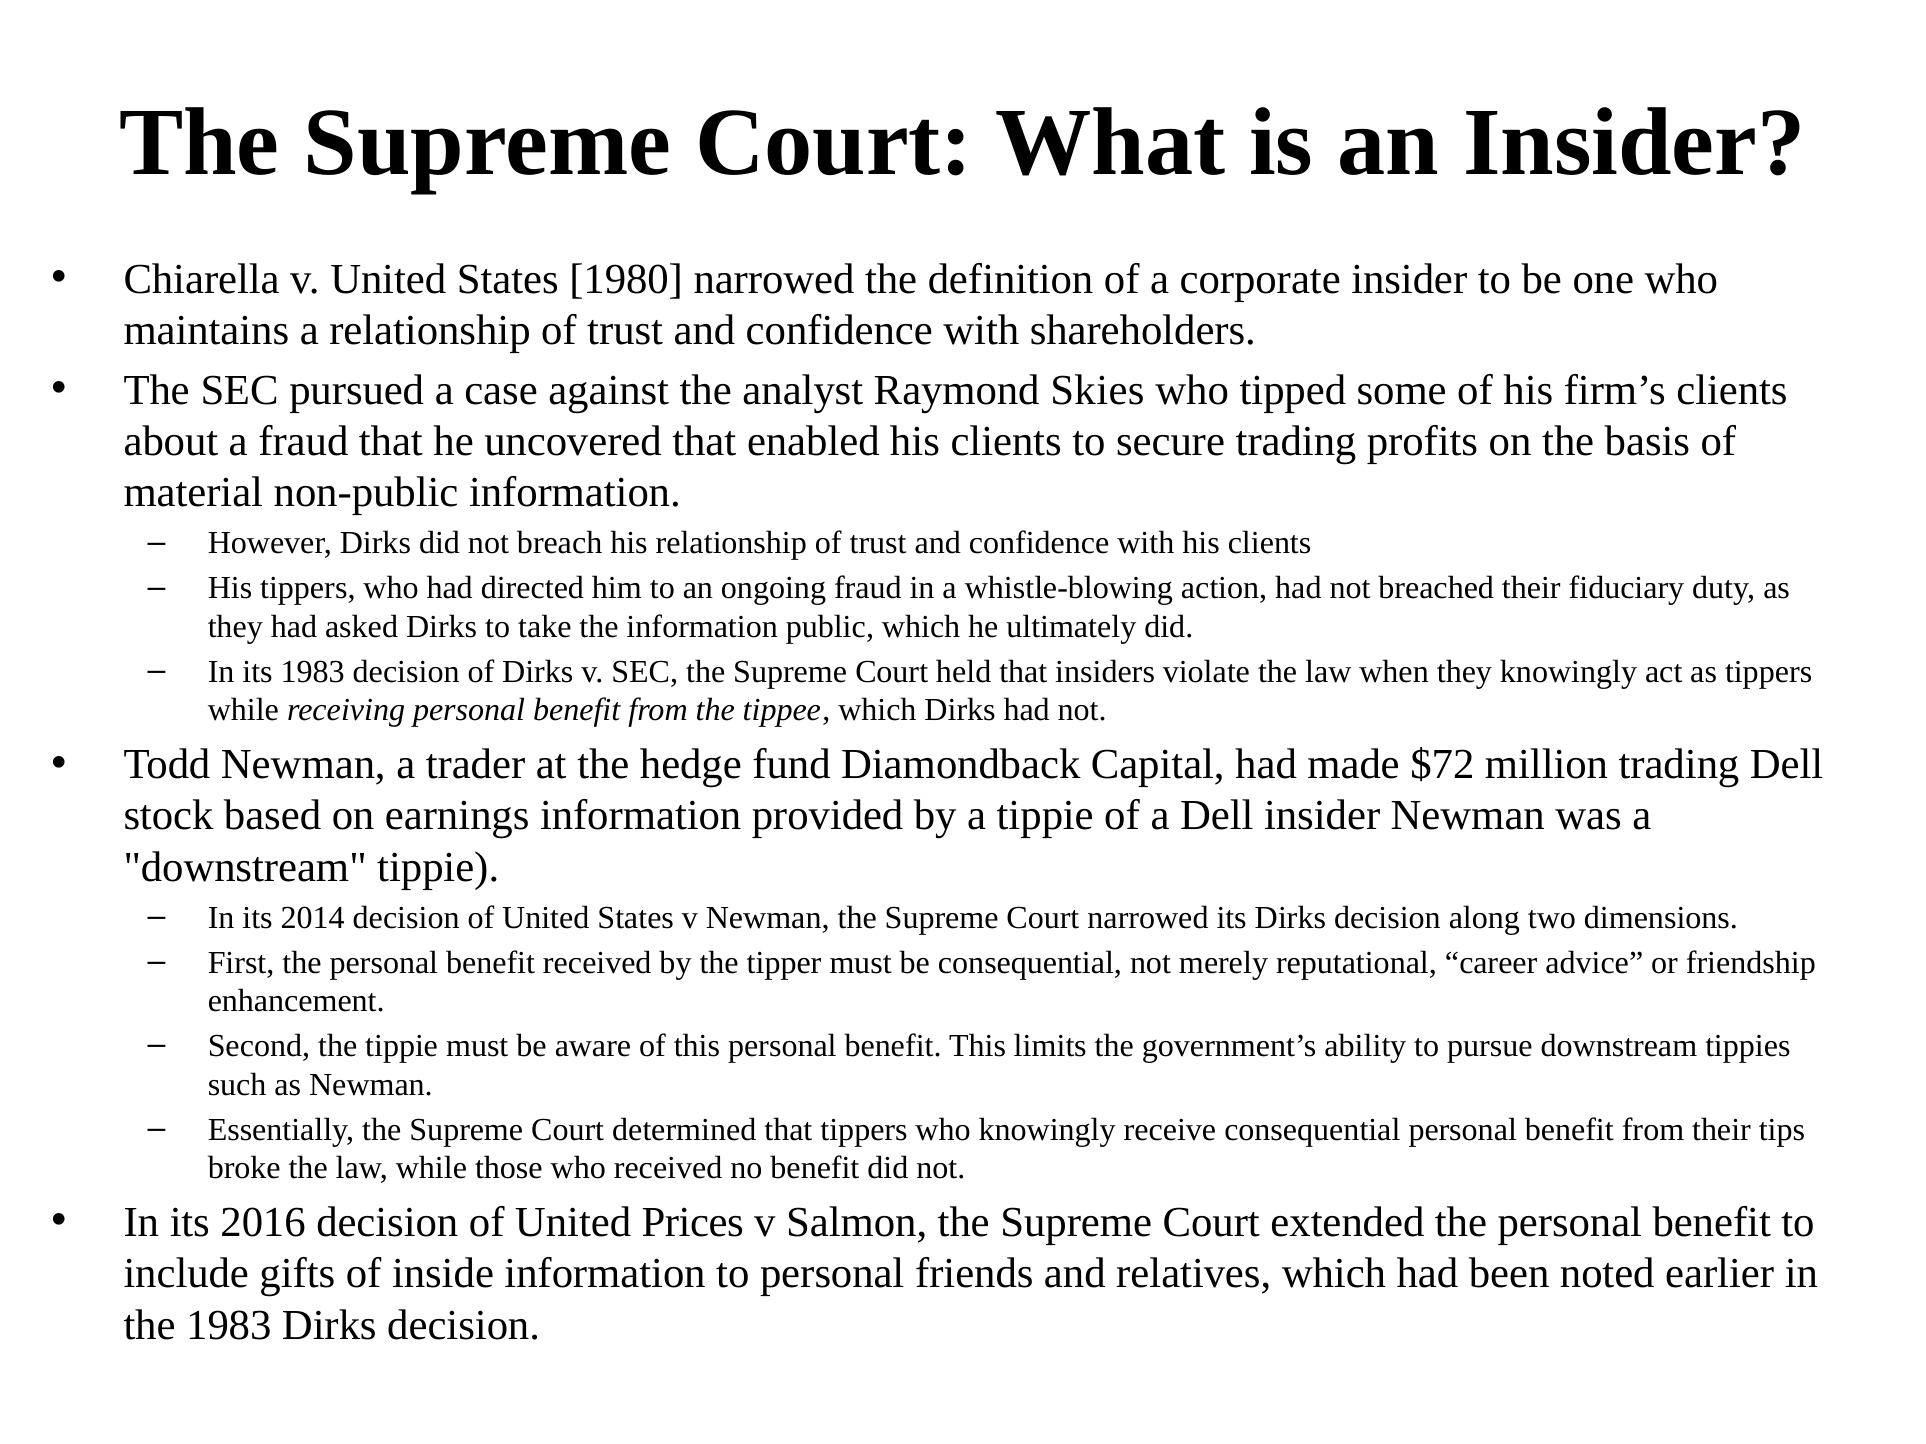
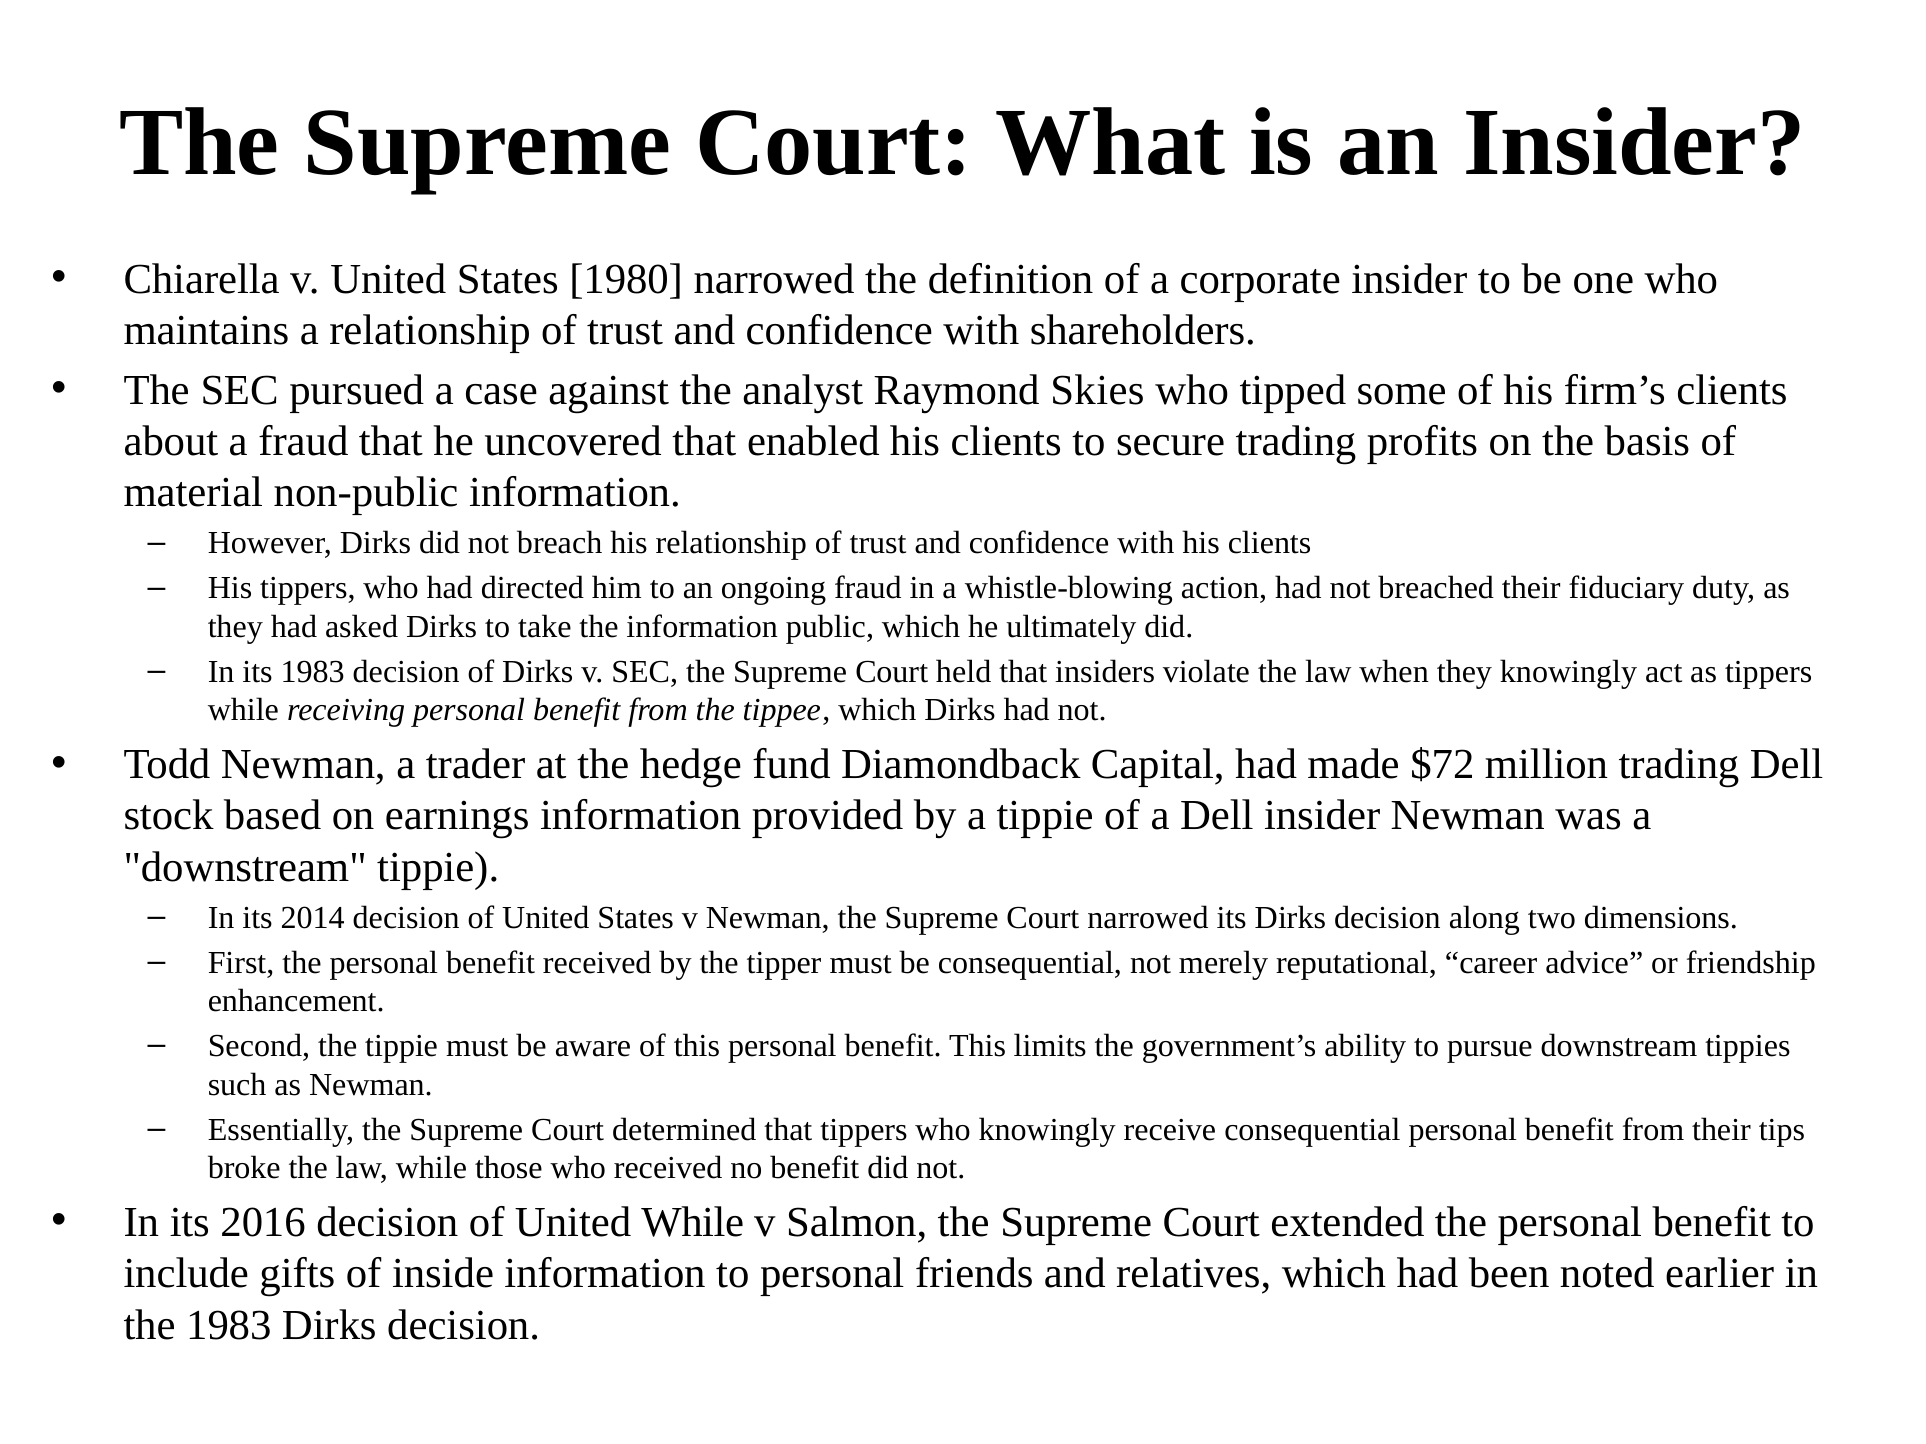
United Prices: Prices -> While
